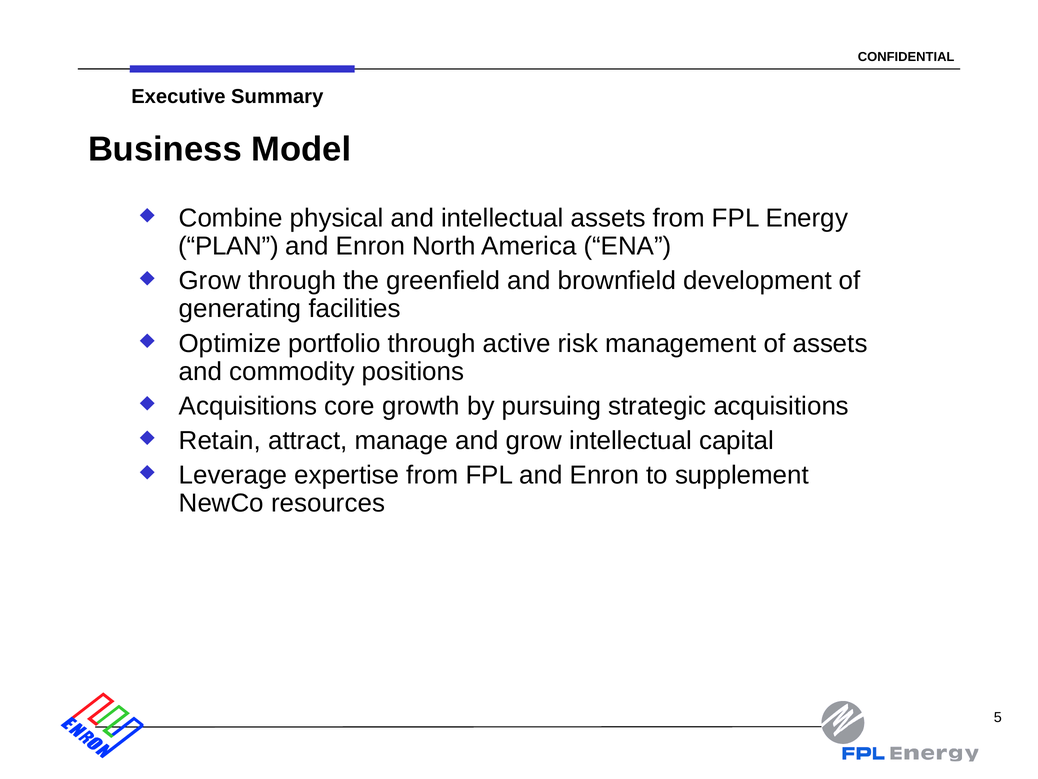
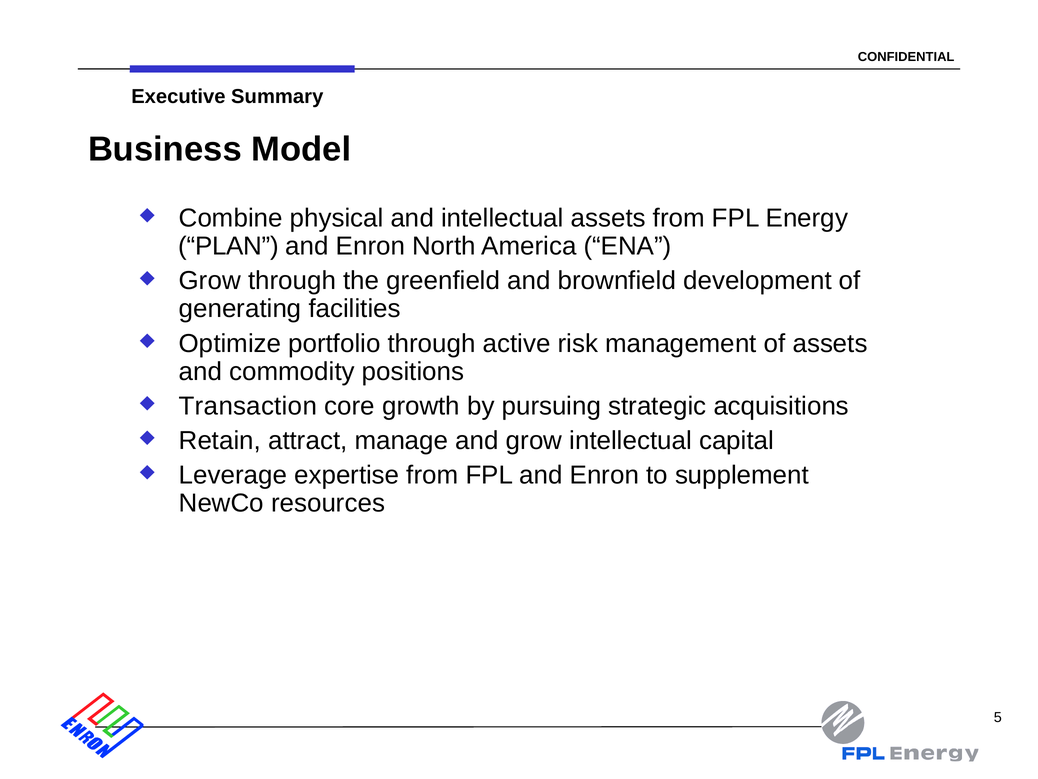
Acquisitions at (248, 406): Acquisitions -> Transaction
